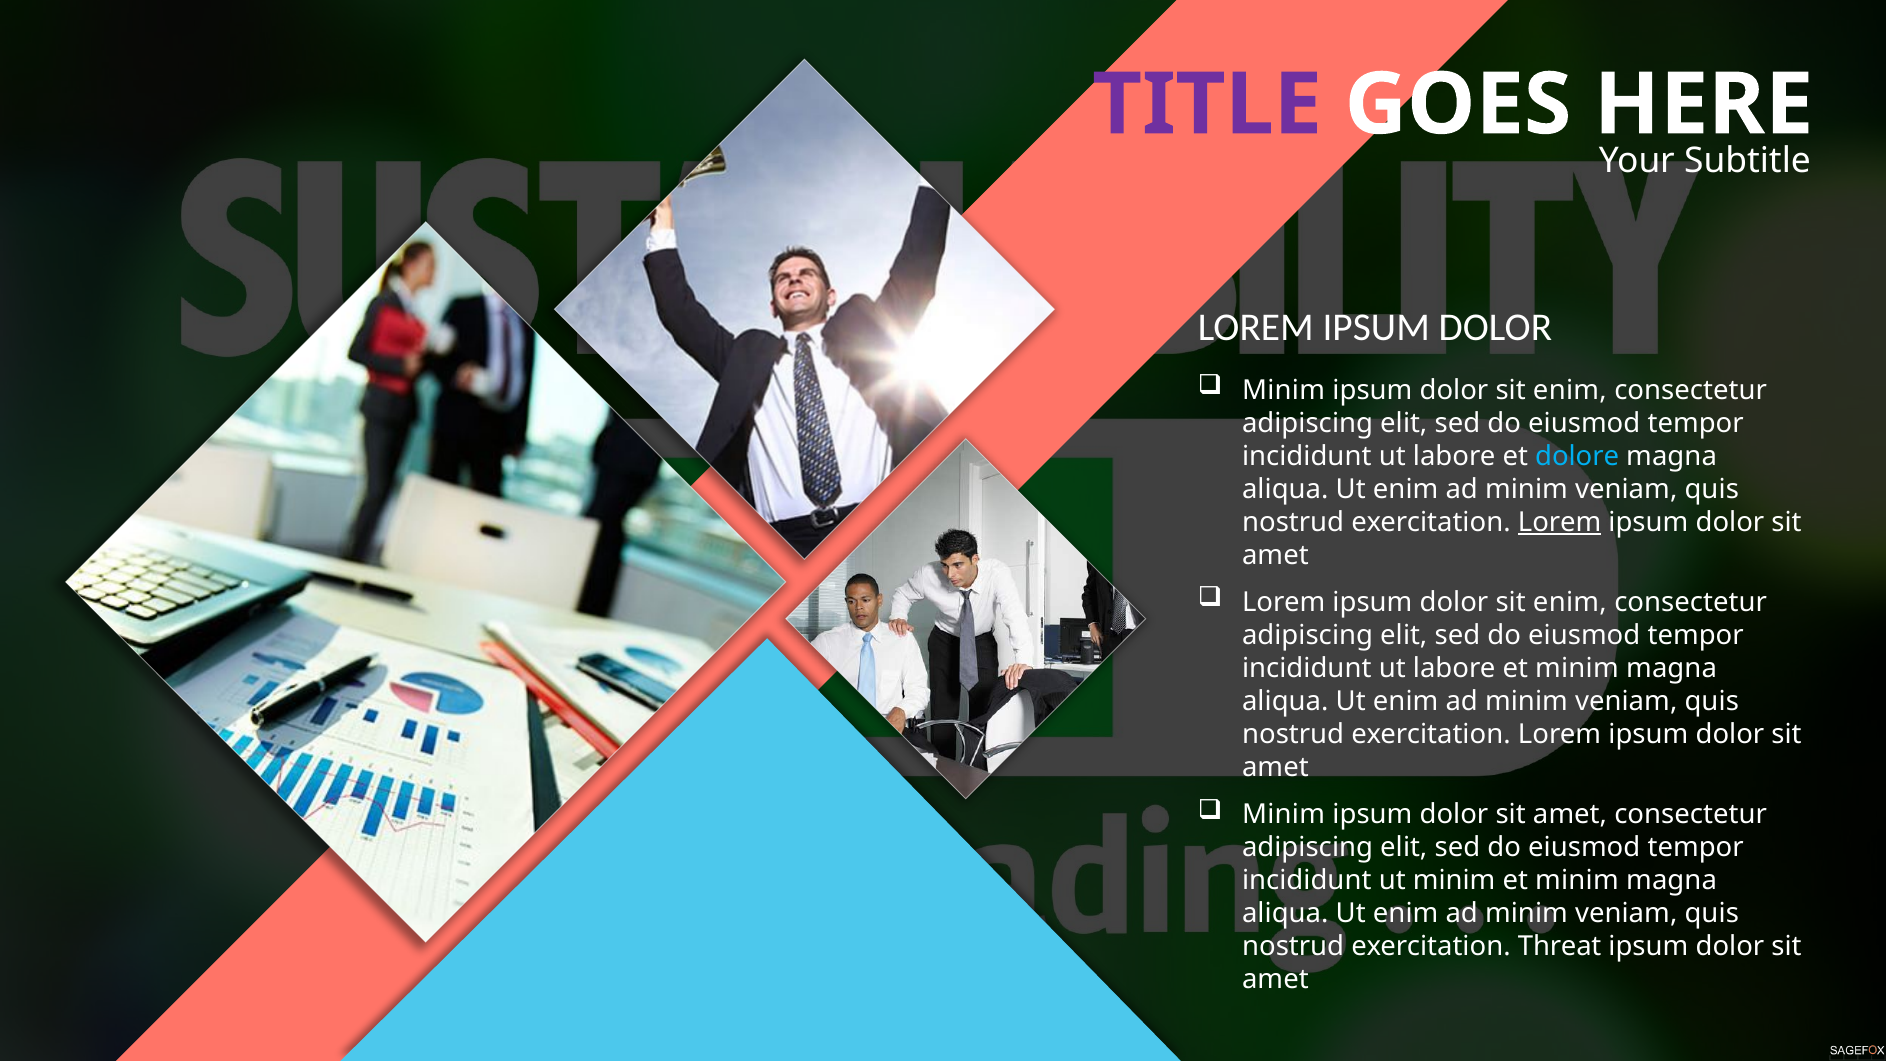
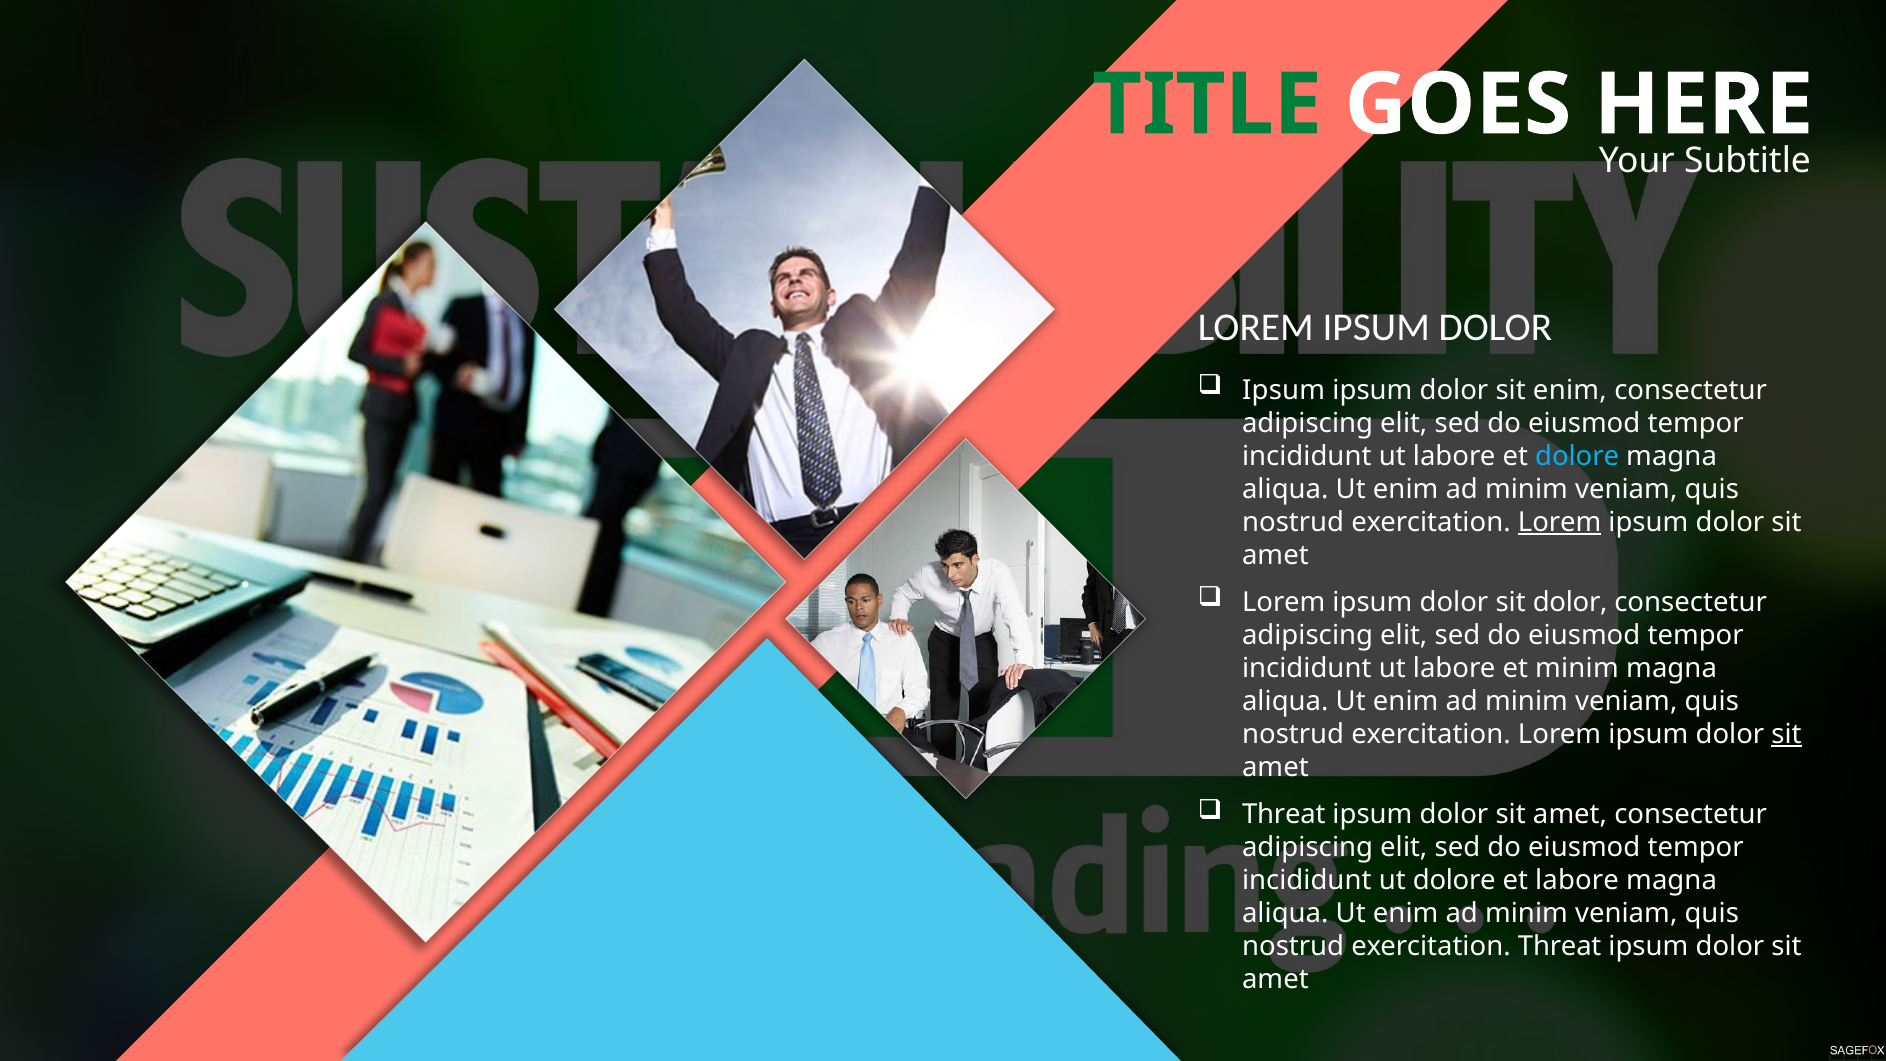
TITLE colour: purple -> green
Minim at (1284, 390): Minim -> Ipsum
enim at (1570, 602): enim -> dolor
sit at (1787, 734) underline: none -> present
Minim at (1284, 814): Minim -> Threat
ut minim: minim -> dolore
minim at (1577, 880): minim -> labore
